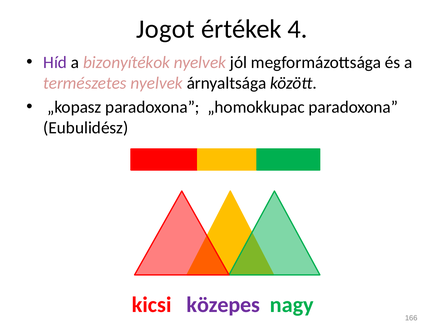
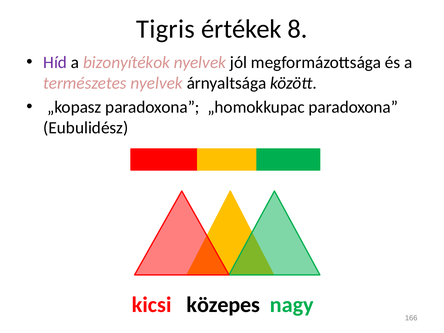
Jogot: Jogot -> Tigris
4: 4 -> 8
közepes colour: purple -> black
